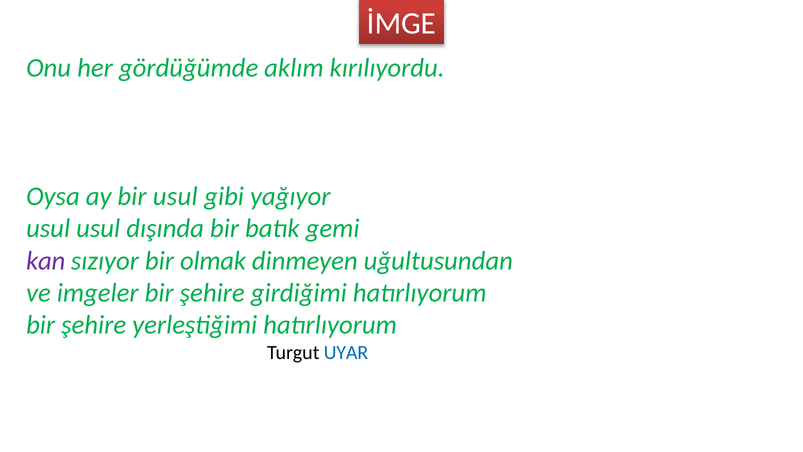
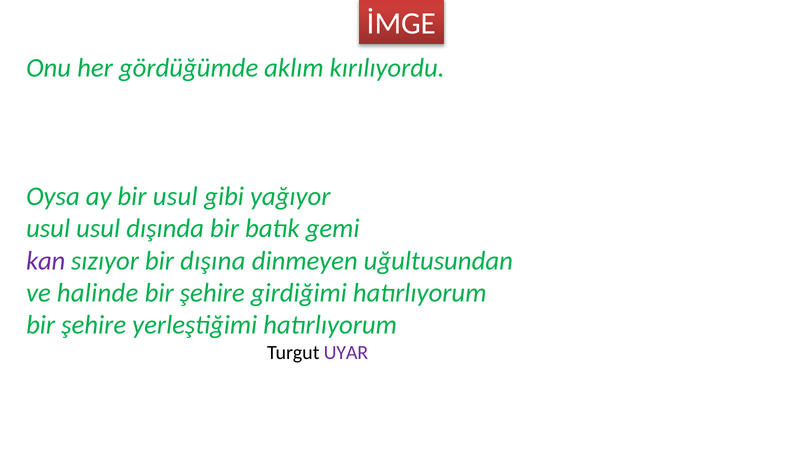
olmak: olmak -> dışına
imgeler: imgeler -> halinde
UYAR colour: blue -> purple
